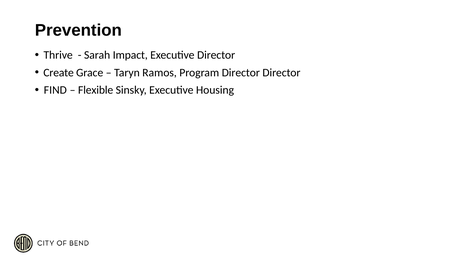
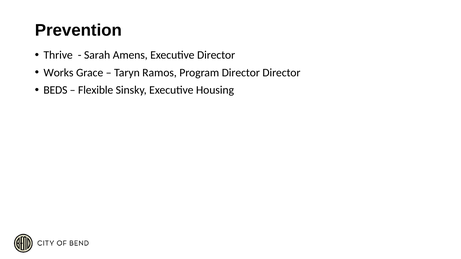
Impact: Impact -> Amens
Create: Create -> Works
FIND: FIND -> BEDS
